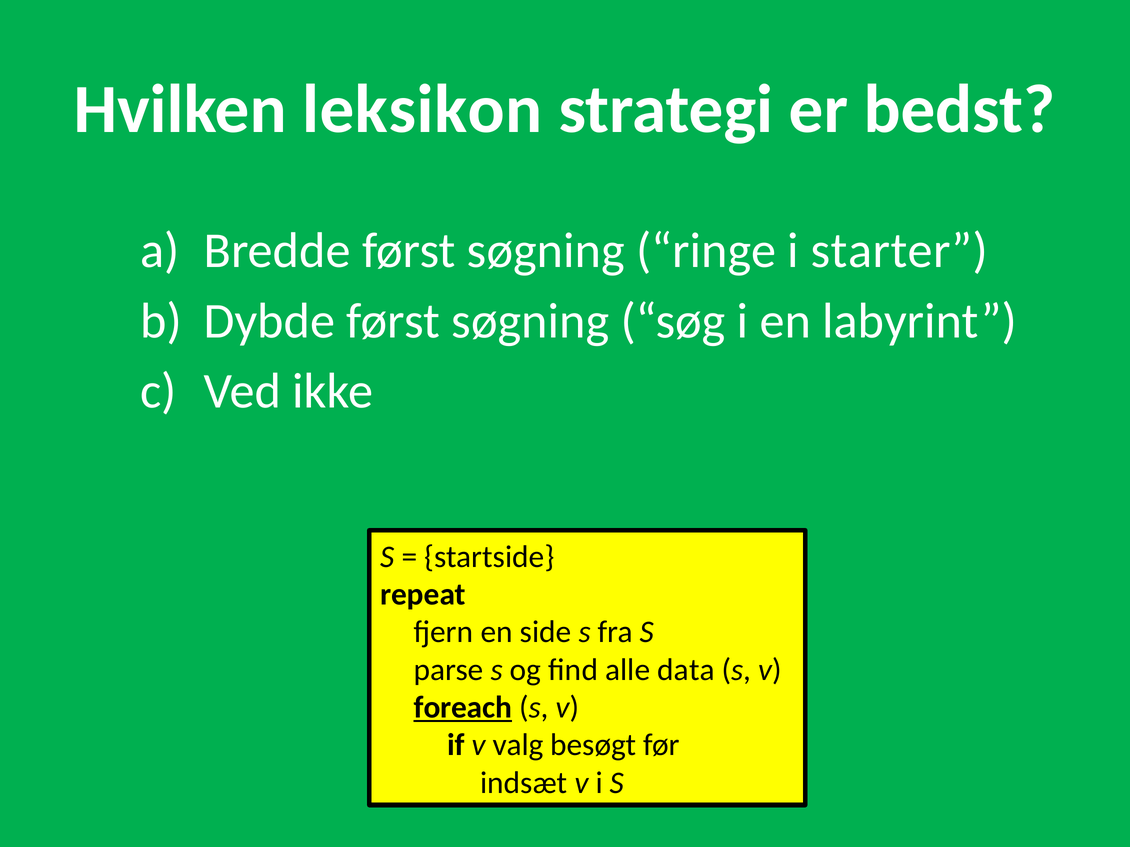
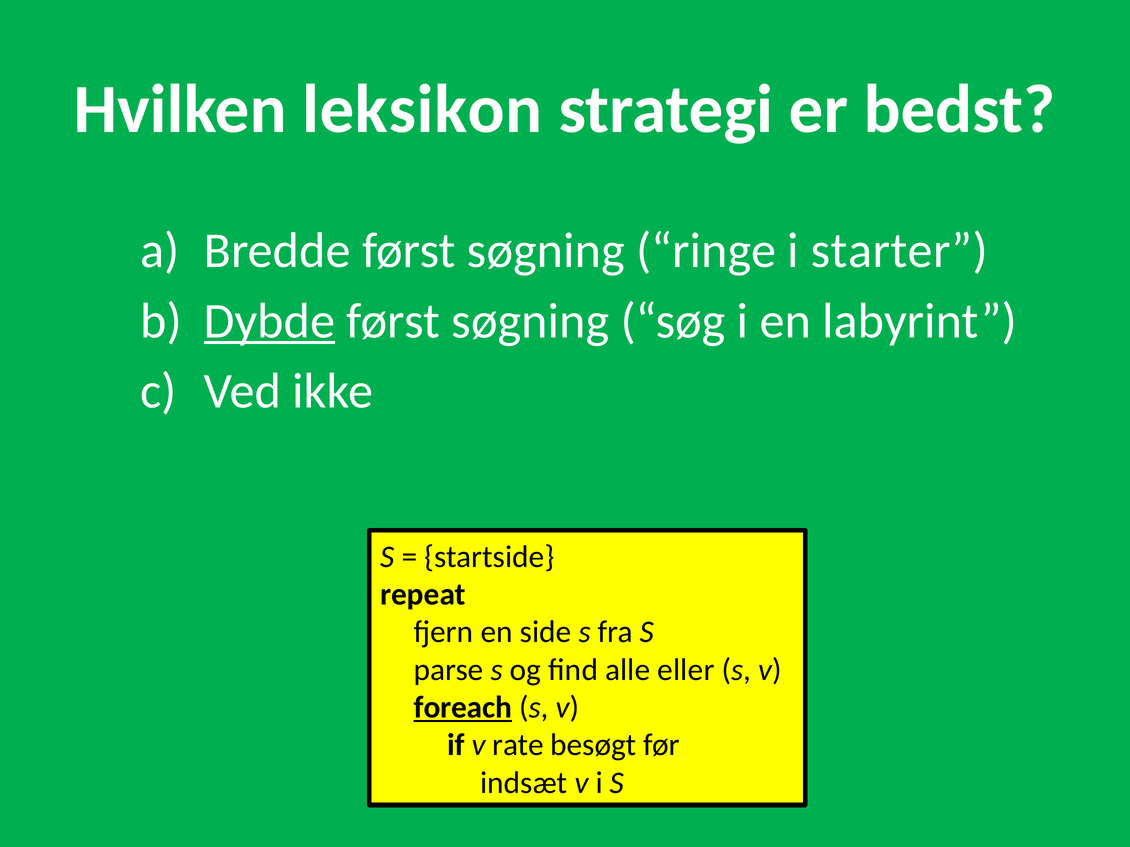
Dybde underline: none -> present
data: data -> eller
valg: valg -> rate
